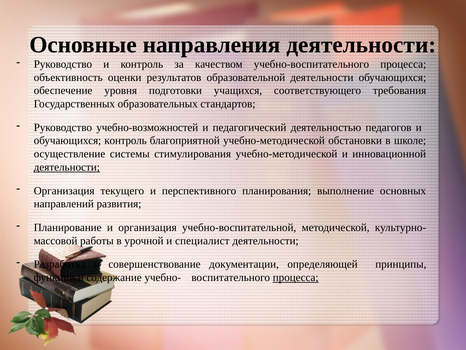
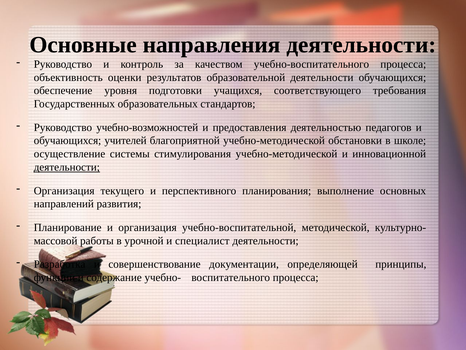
педагогический: педагогический -> предоставления
обучающихся контроль: контроль -> учителей
процесса at (296, 277) underline: present -> none
